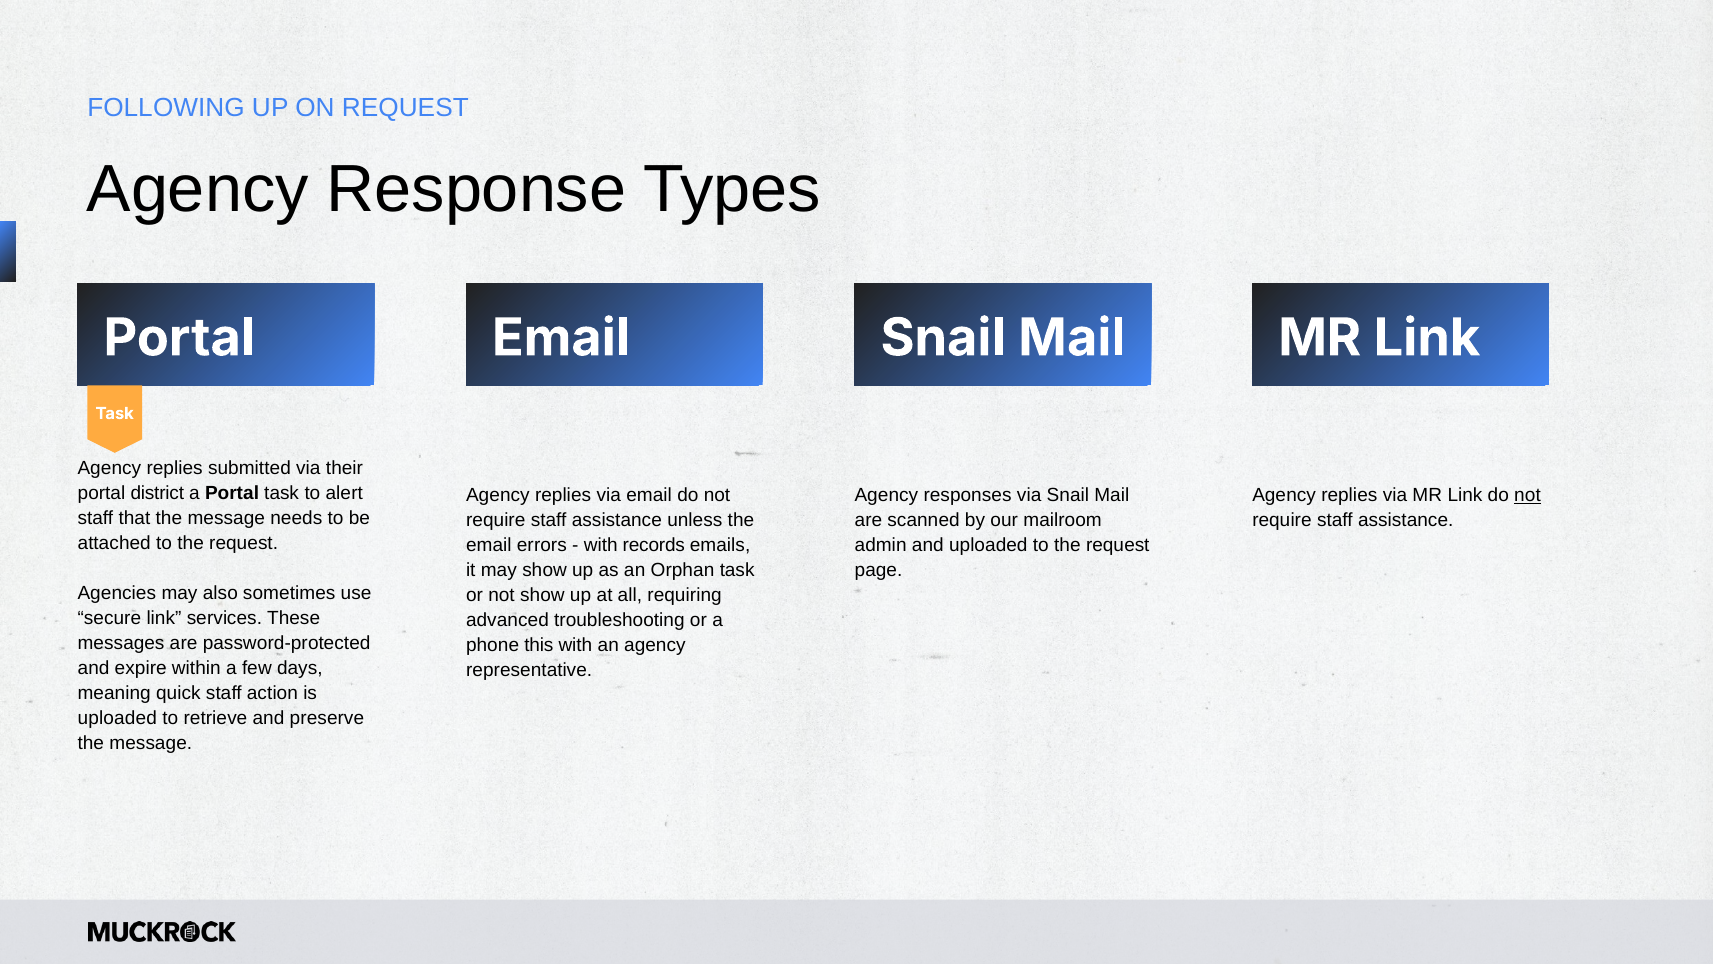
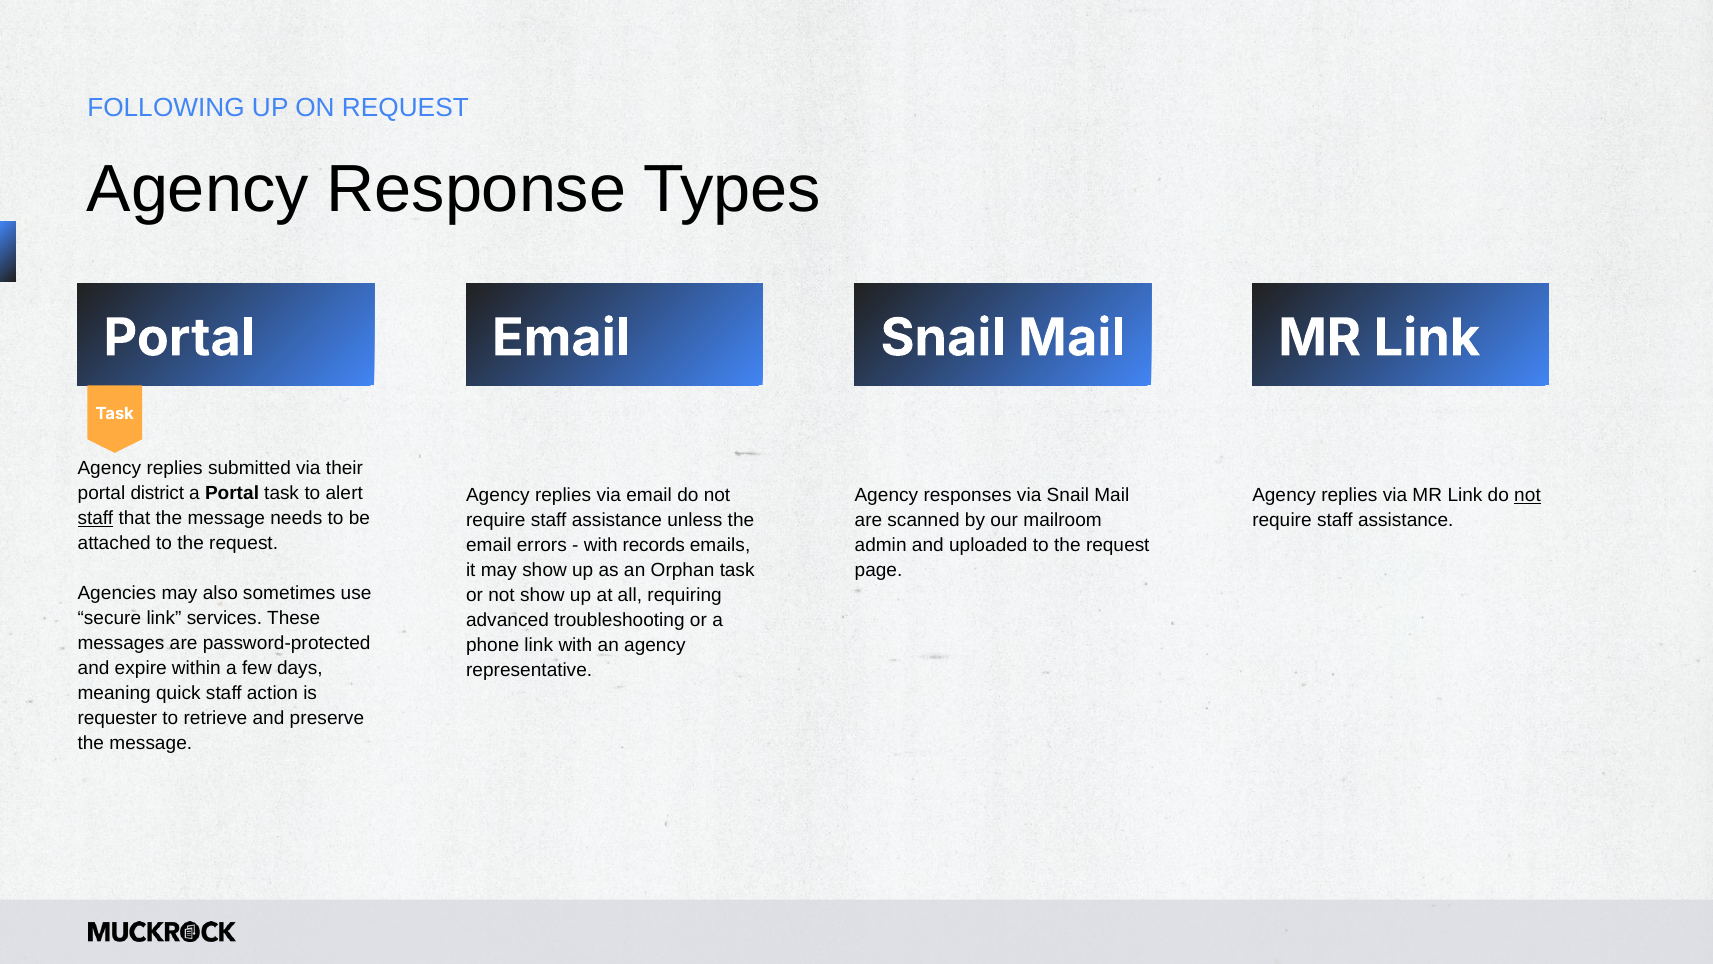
staff at (95, 518) underline: none -> present
phone this: this -> link
uploaded at (117, 718): uploaded -> requester
